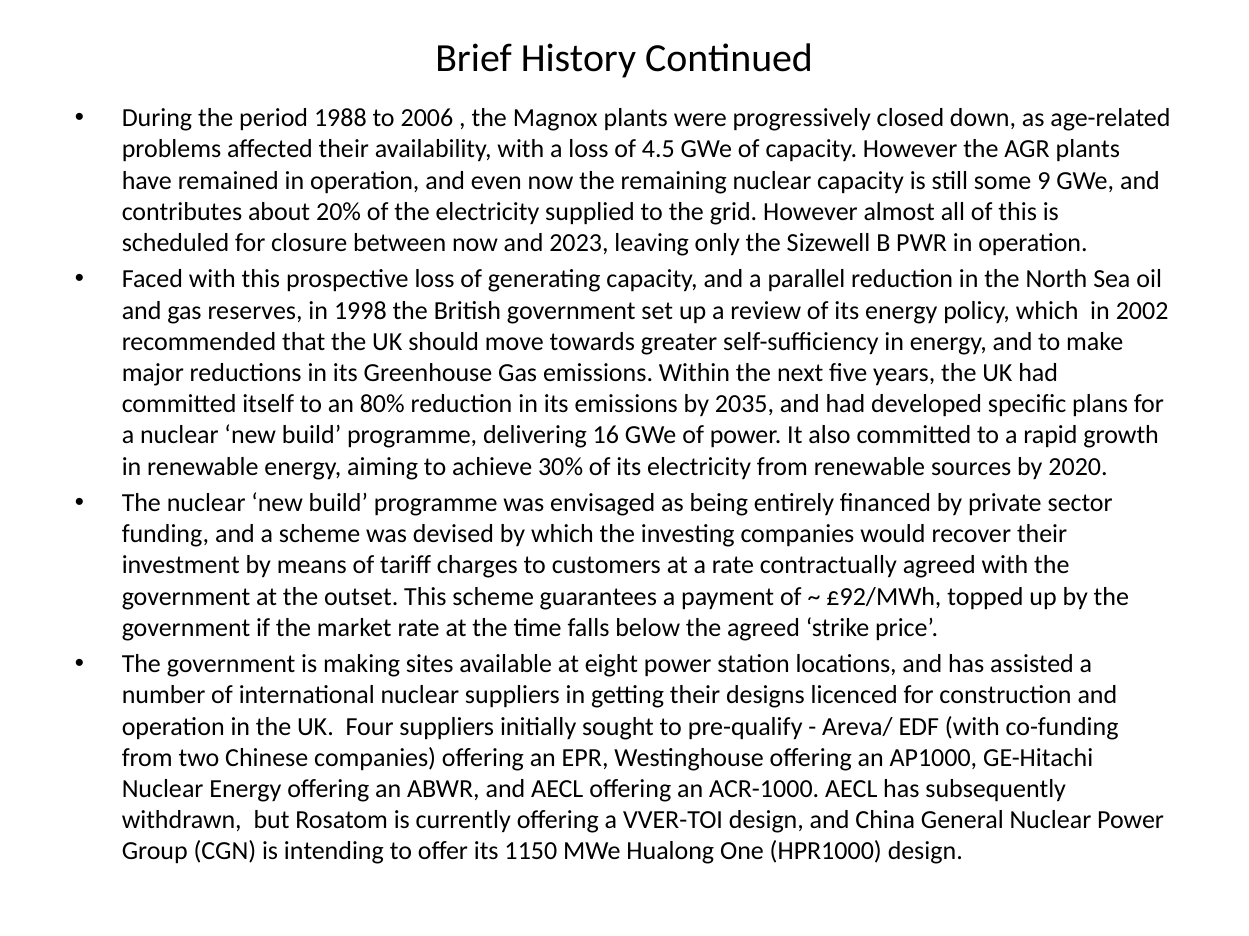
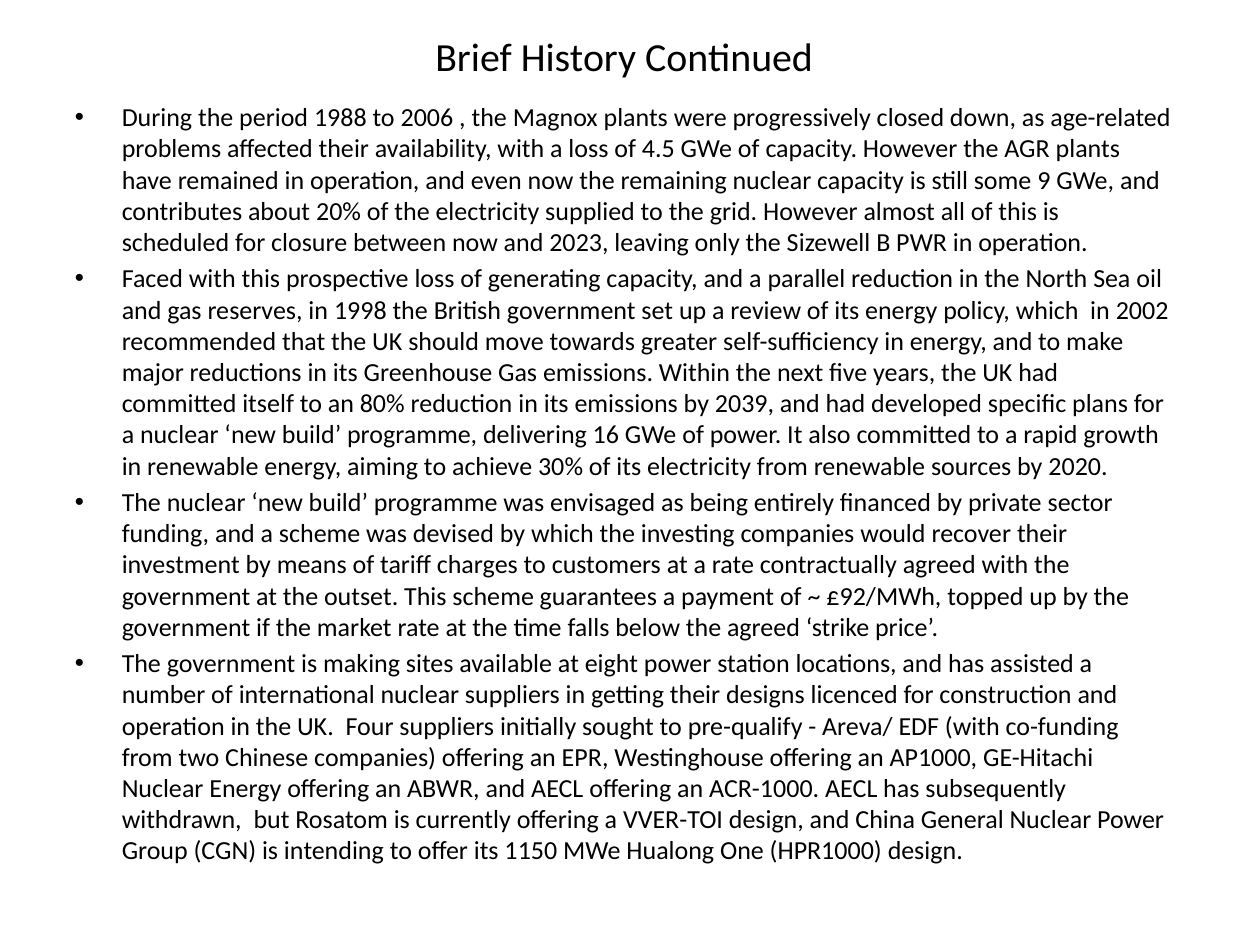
2035: 2035 -> 2039
